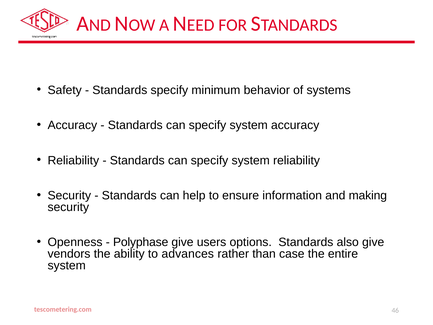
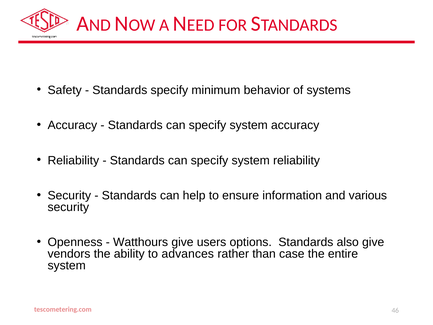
making: making -> various
Polyphase: Polyphase -> Watthours
